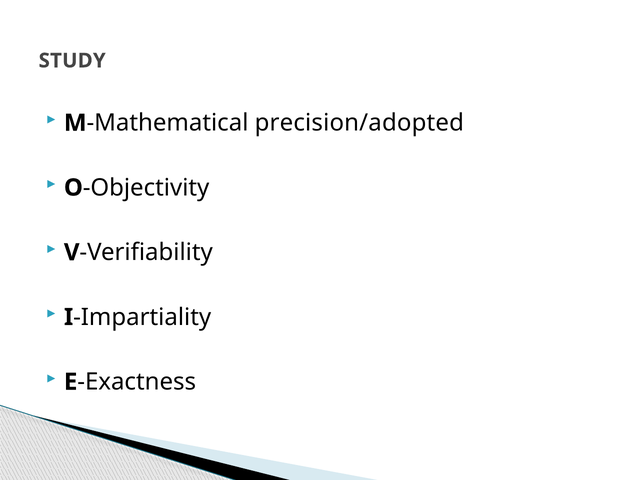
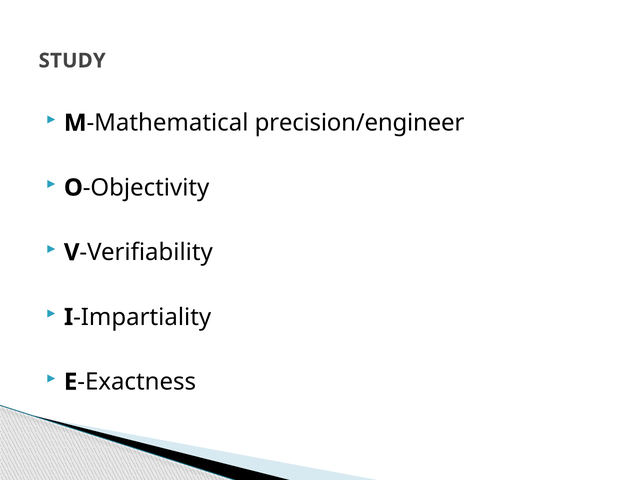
precision/adopted: precision/adopted -> precision/engineer
